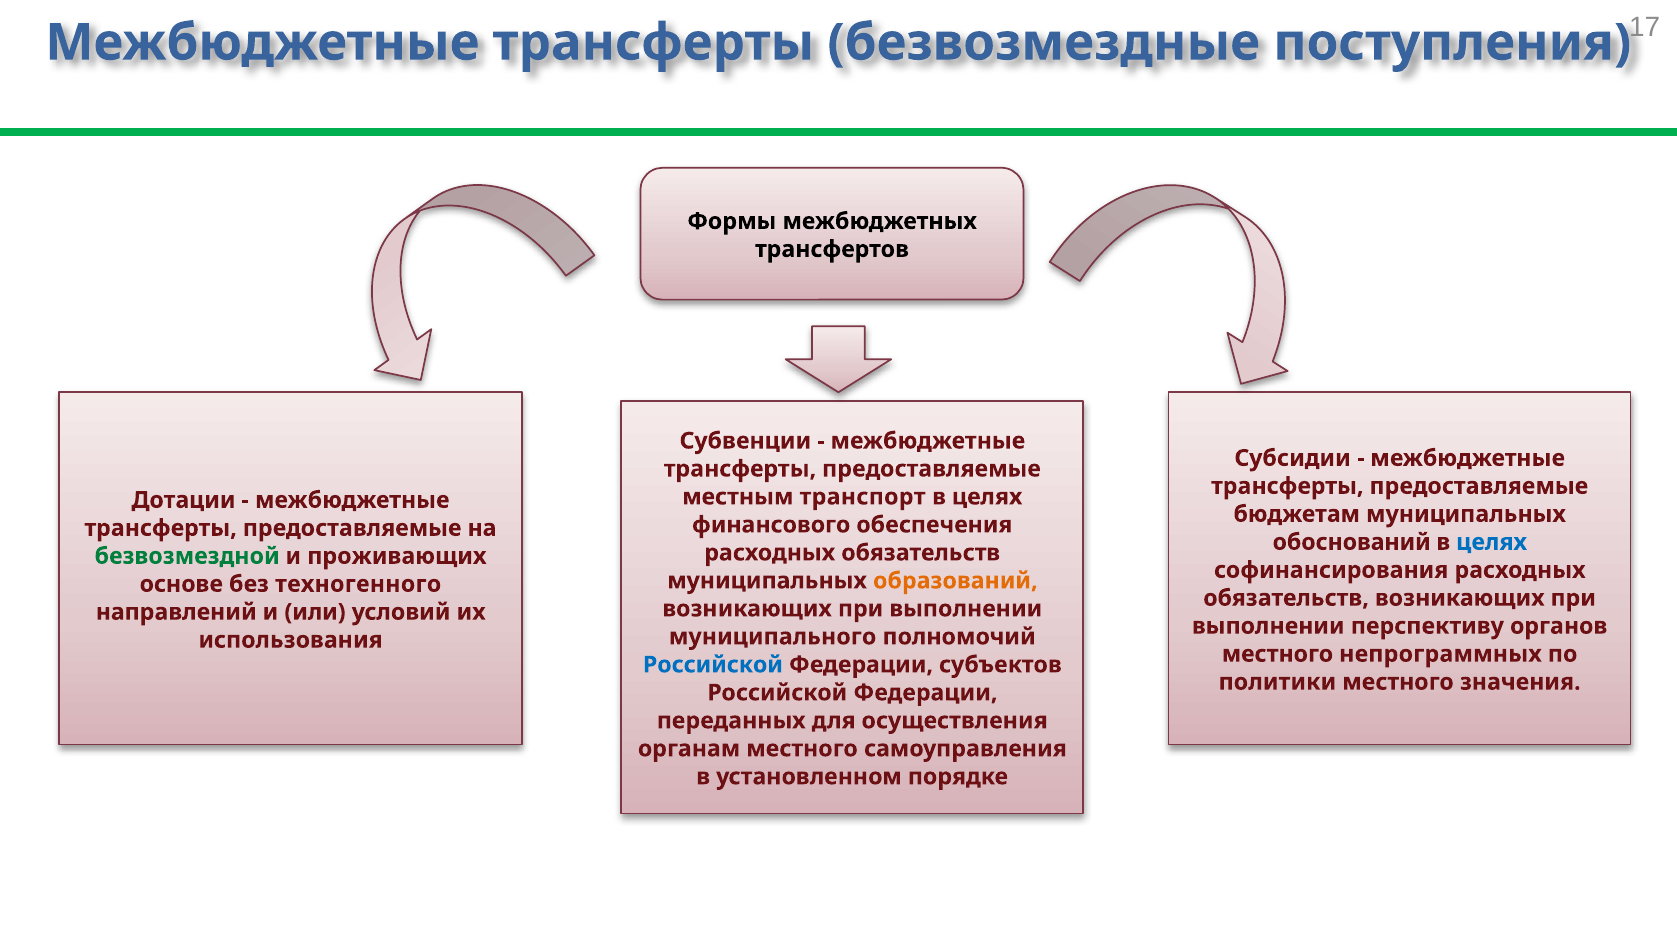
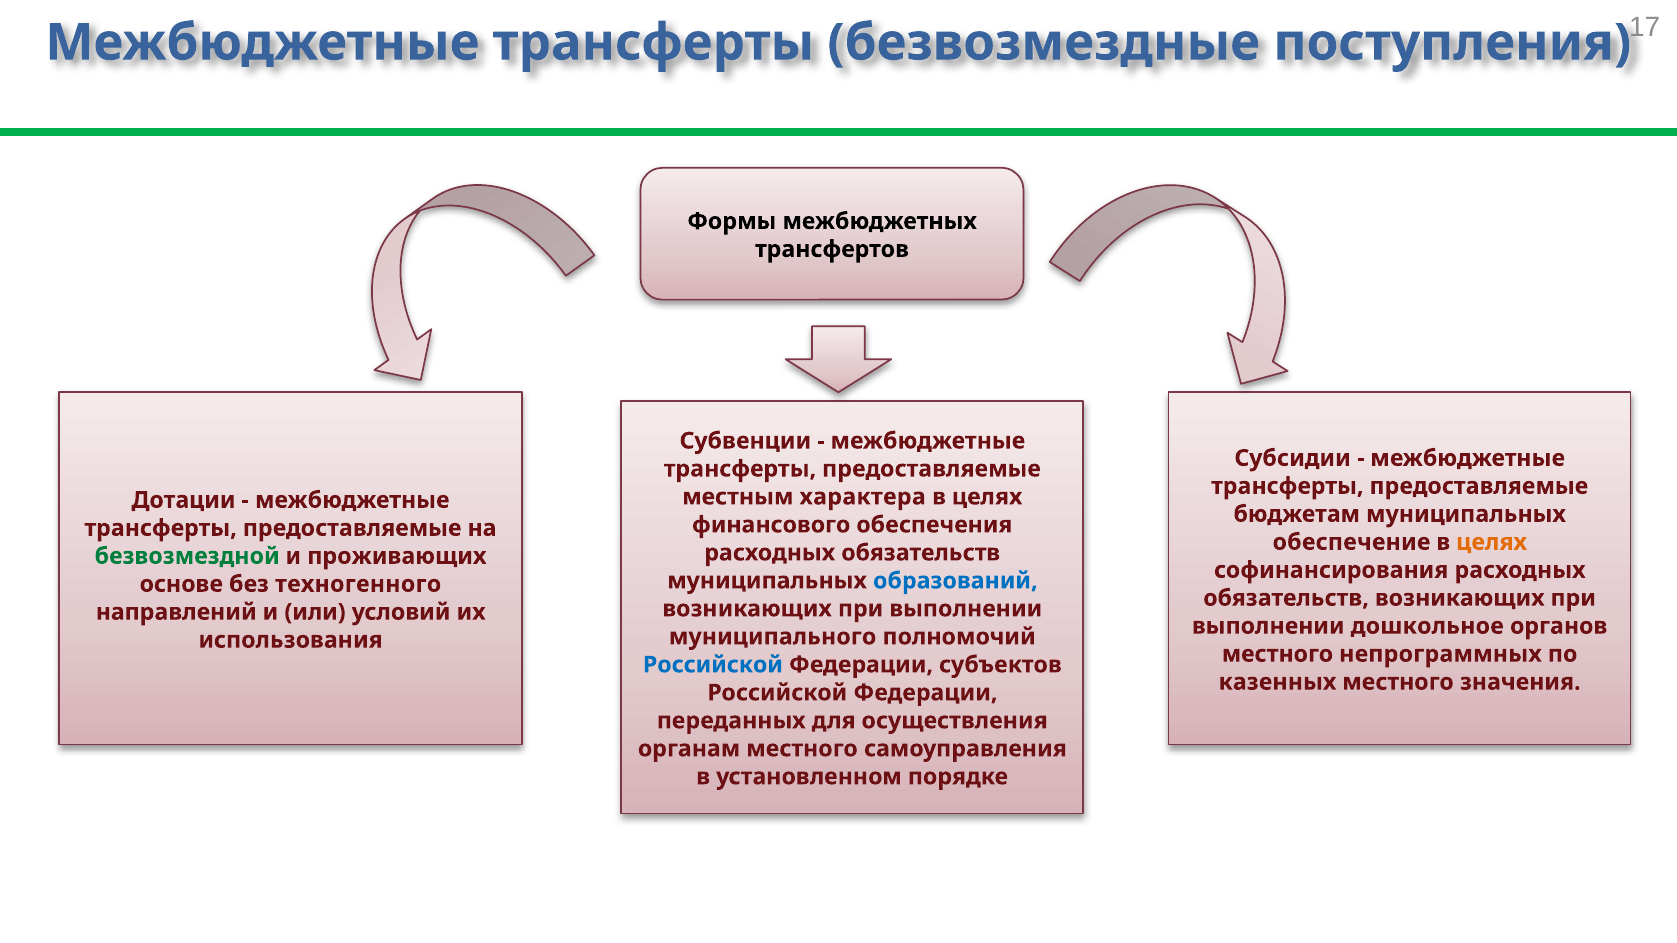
транспорт: транспорт -> характера
обоснований: обоснований -> обеспечение
целях at (1492, 542) colour: blue -> orange
образований colour: orange -> blue
перспективу: перспективу -> дошкольное
политики: политики -> казенных
